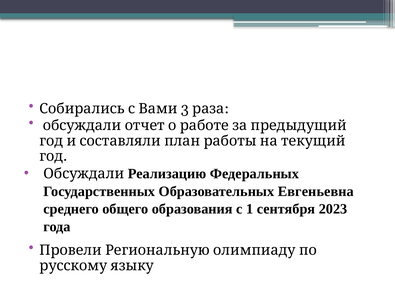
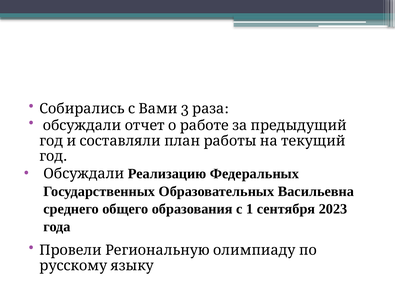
Евгеньевна: Евгеньевна -> Васильевна
